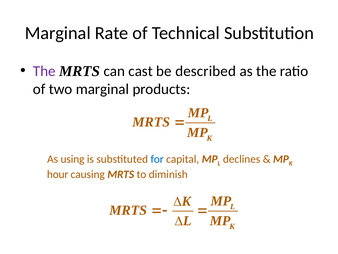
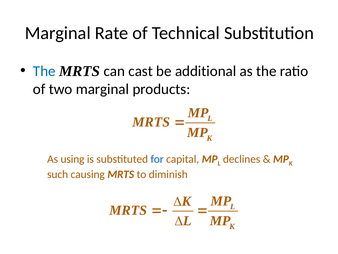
The at (44, 71) colour: purple -> blue
described: described -> additional
hour: hour -> such
